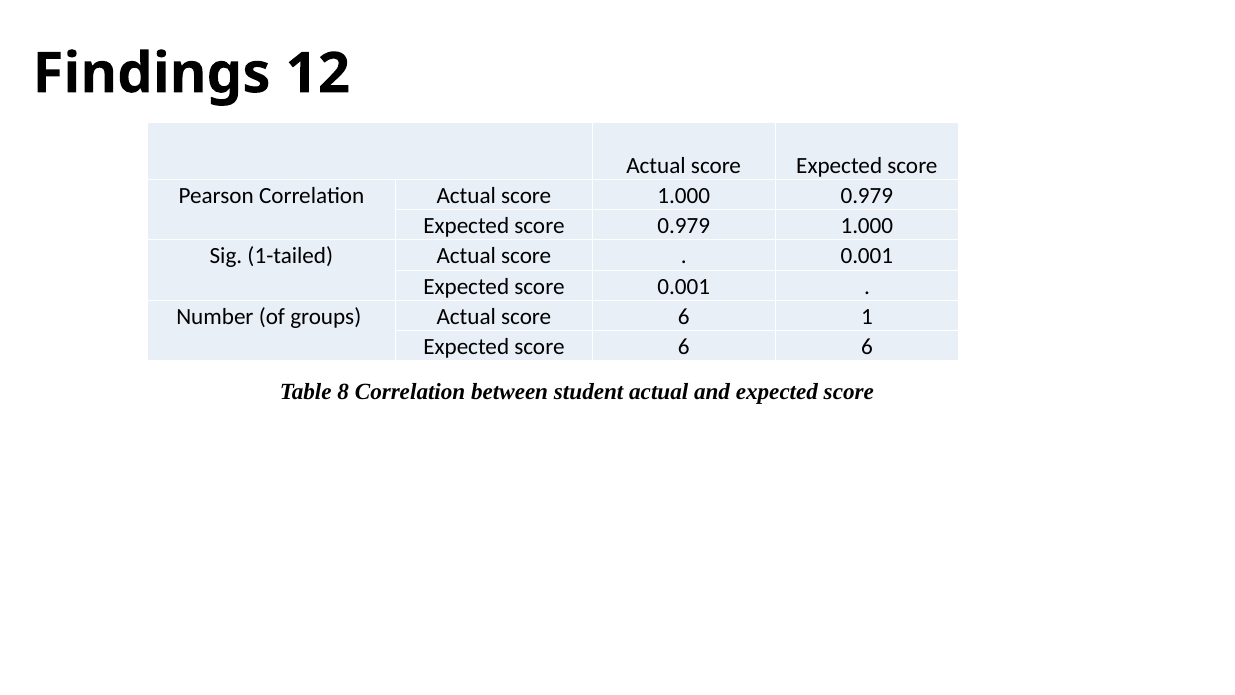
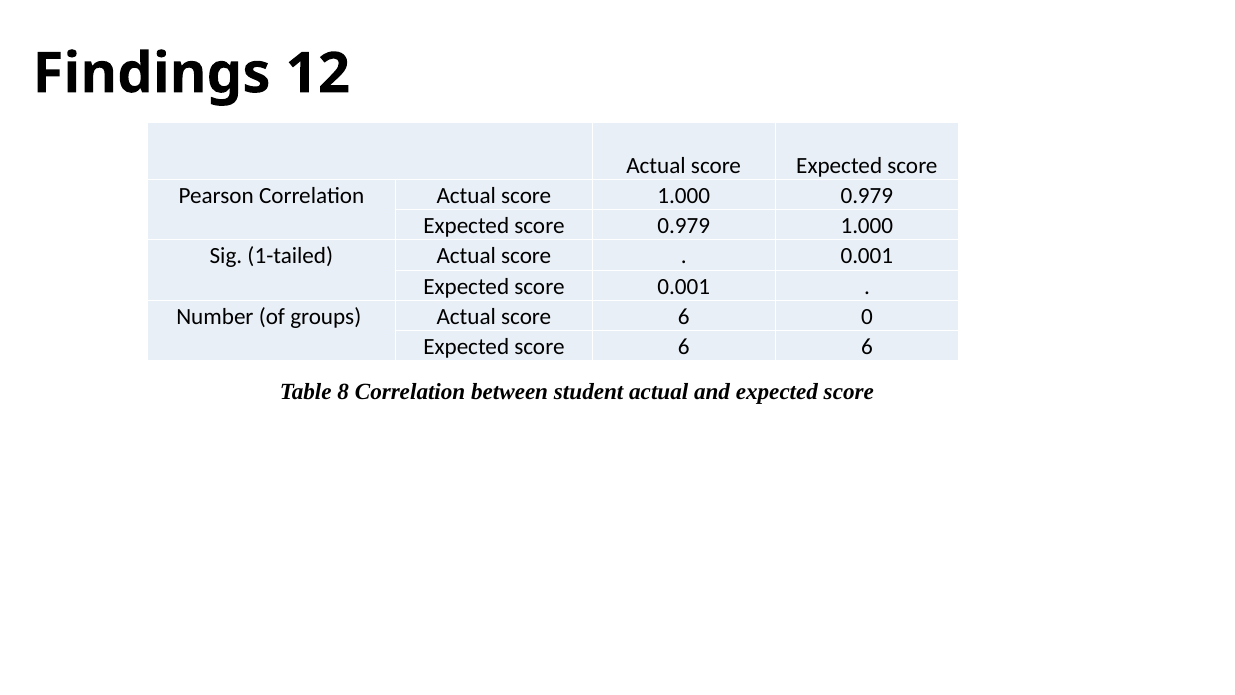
1: 1 -> 0
